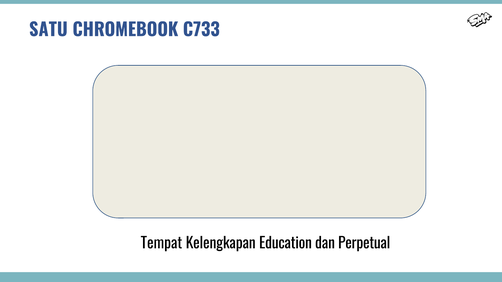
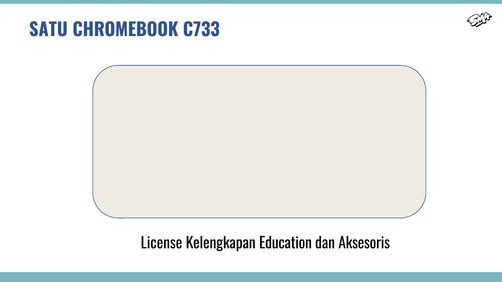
Tempat: Tempat -> License
Perpetual: Perpetual -> Aksesoris
